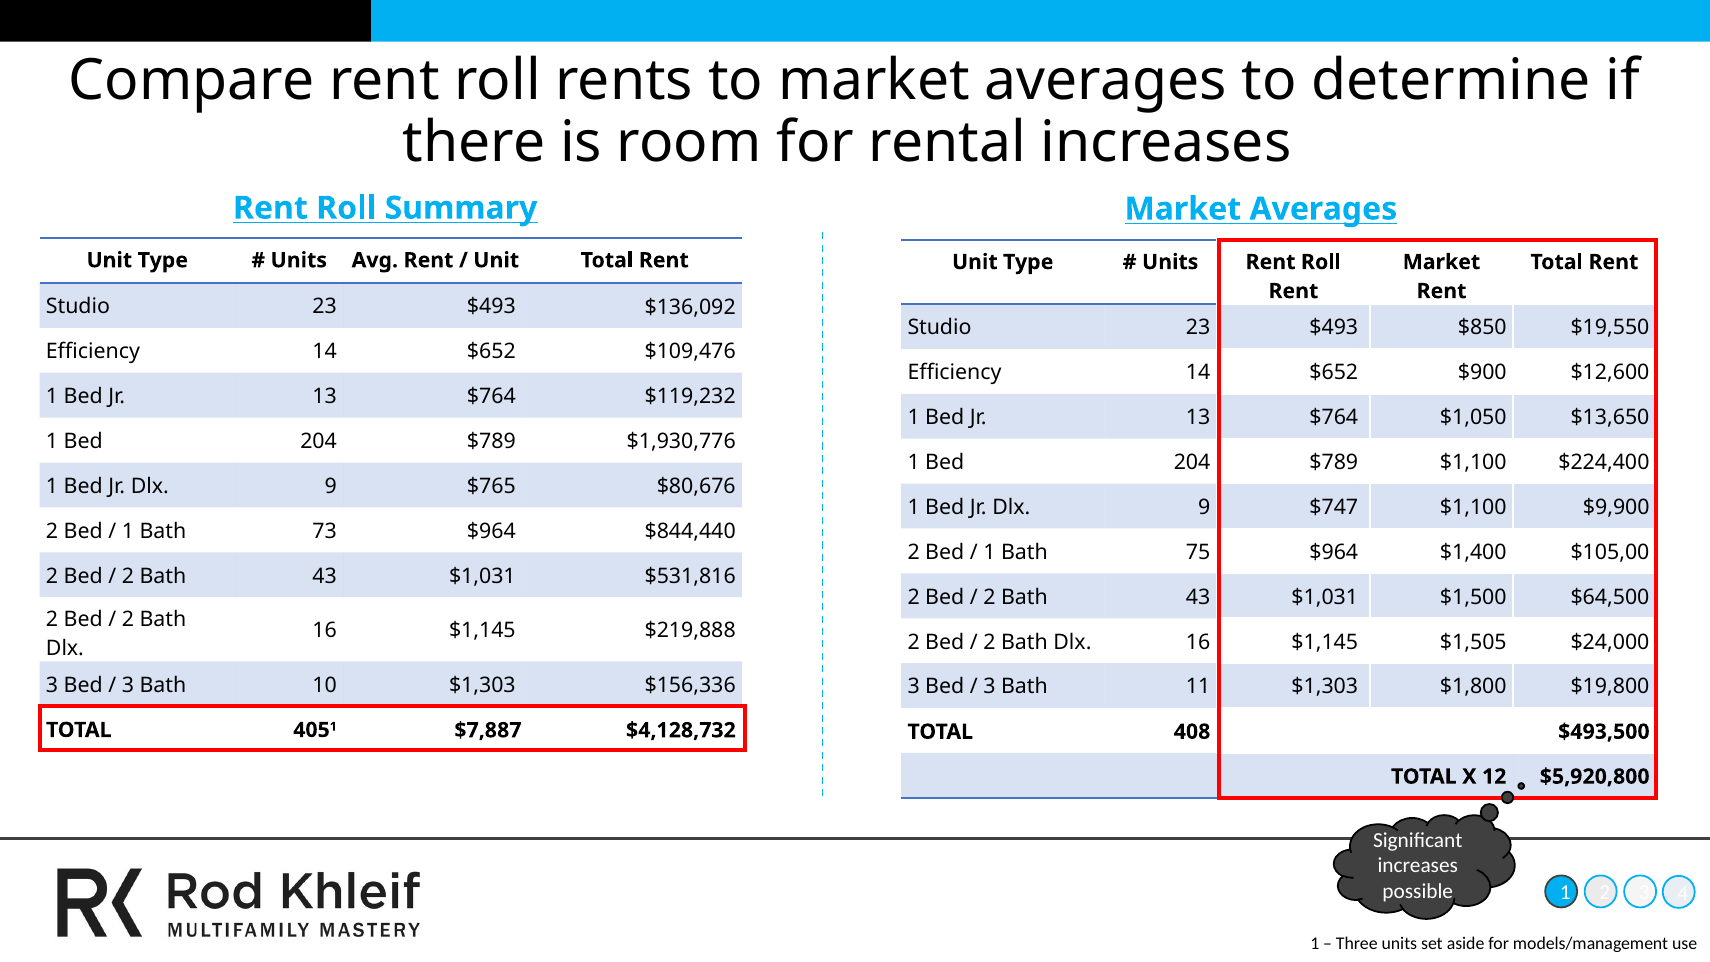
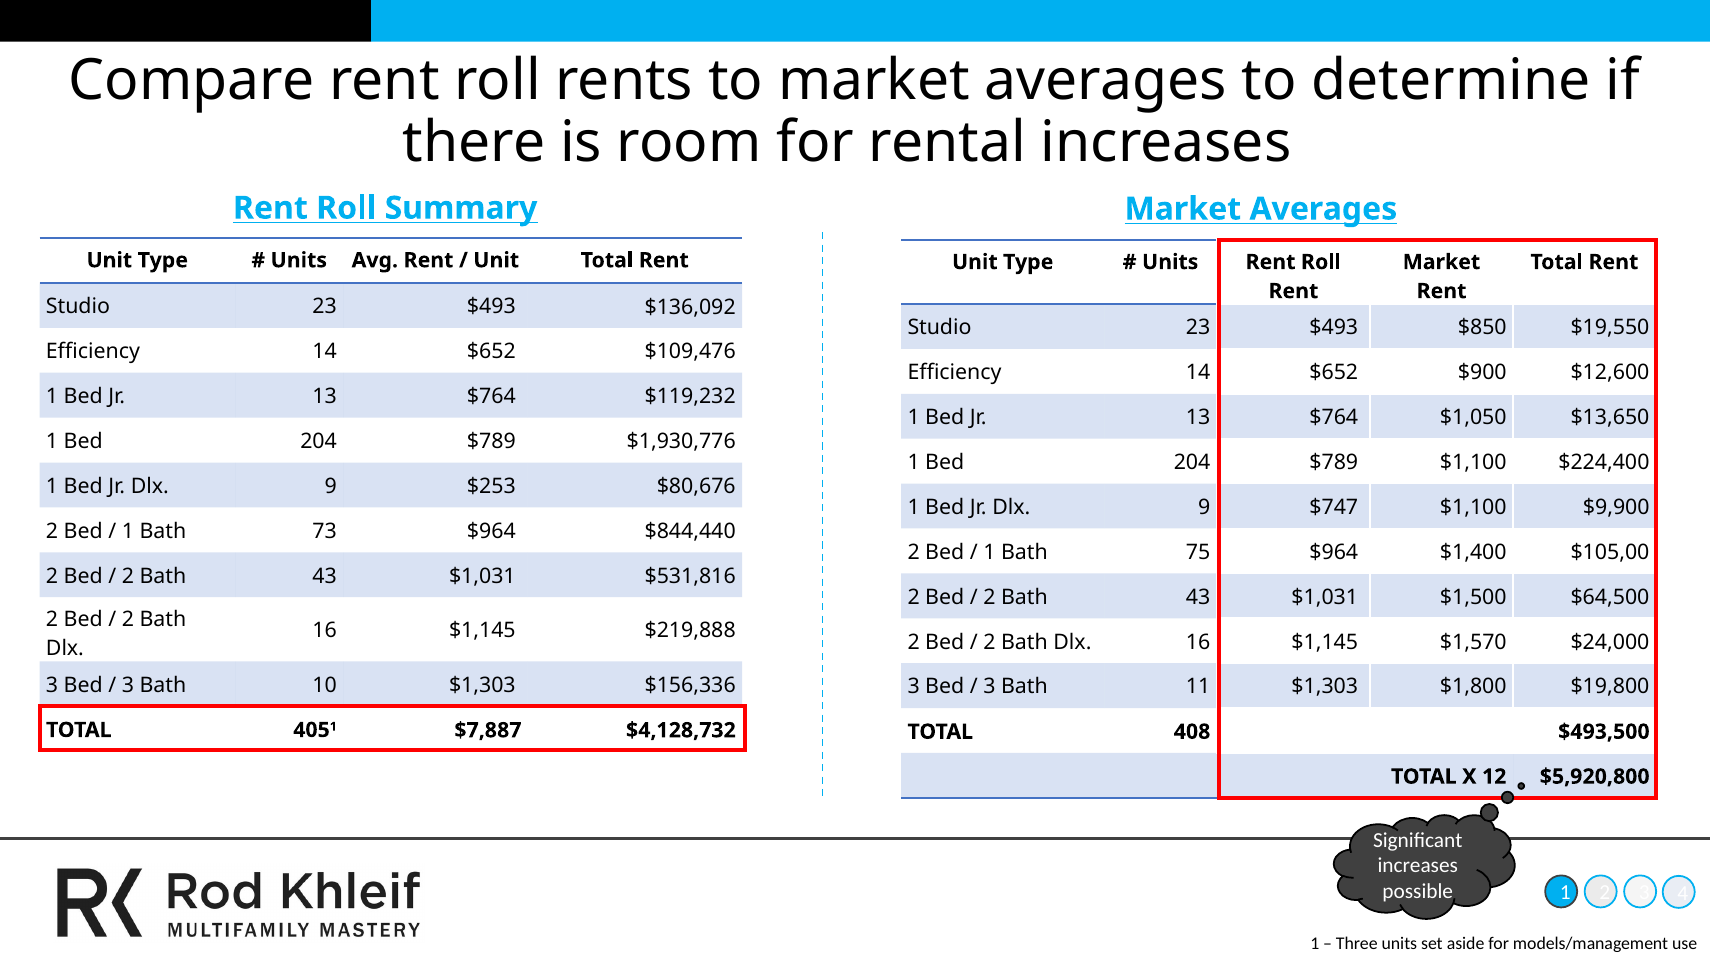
$765: $765 -> $253
$1,505: $1,505 -> $1,570
